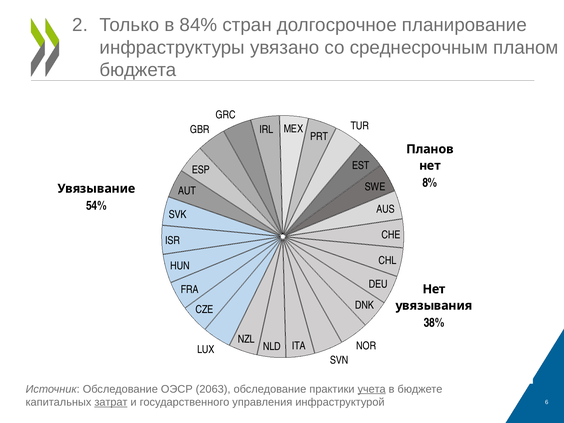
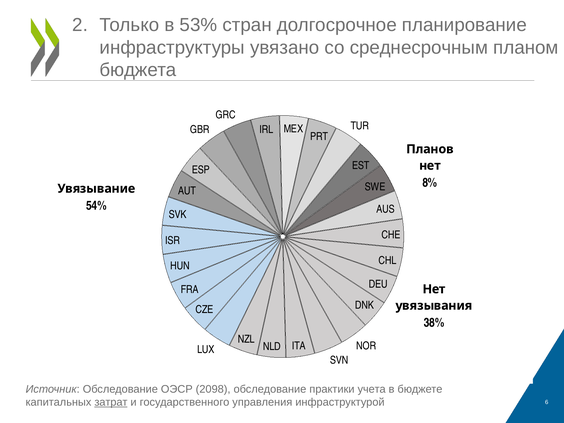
84%: 84% -> 53%
2063: 2063 -> 2098
учета underline: present -> none
